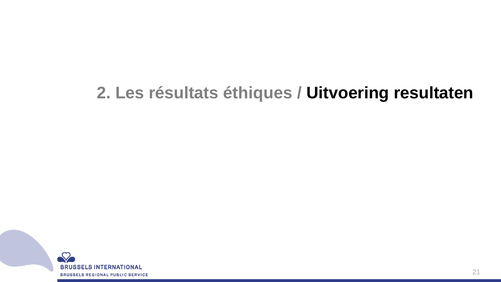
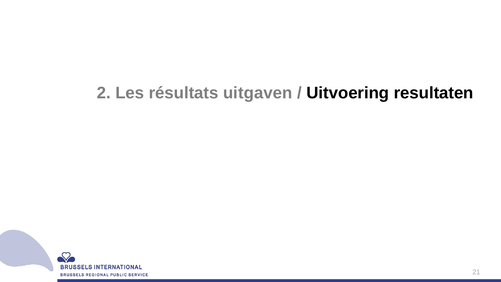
éthiques: éthiques -> uitgaven
